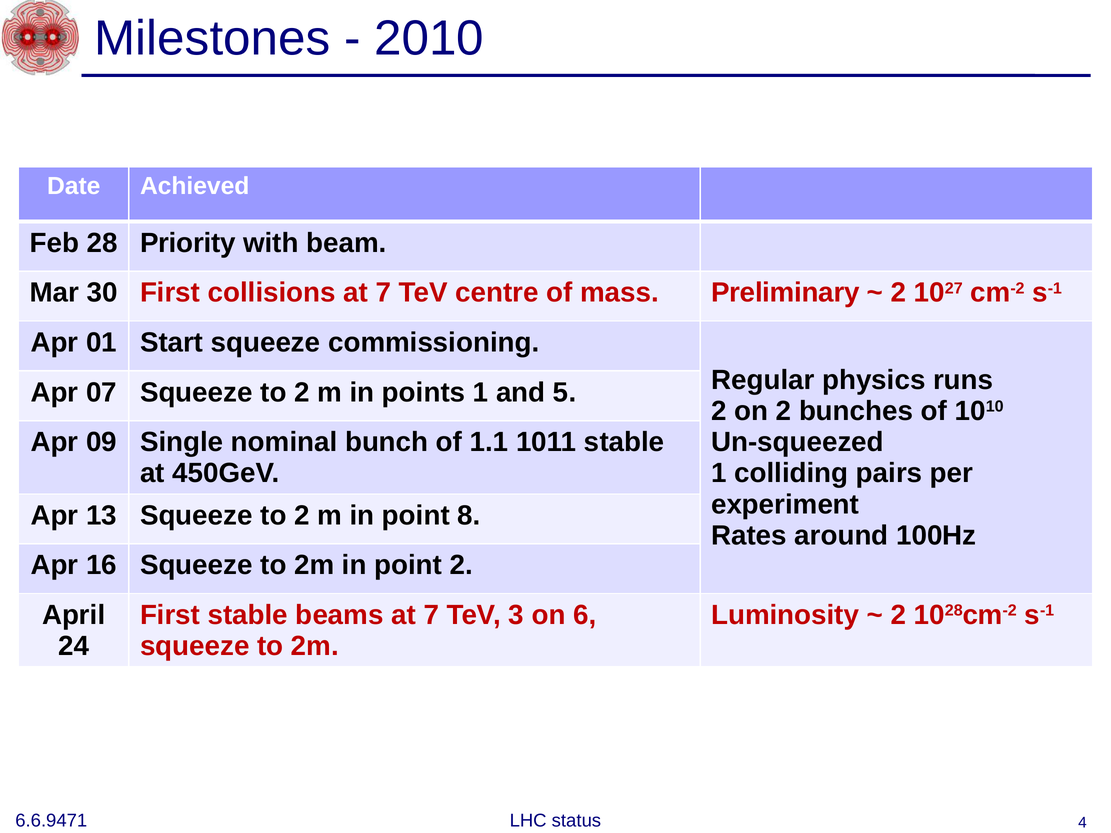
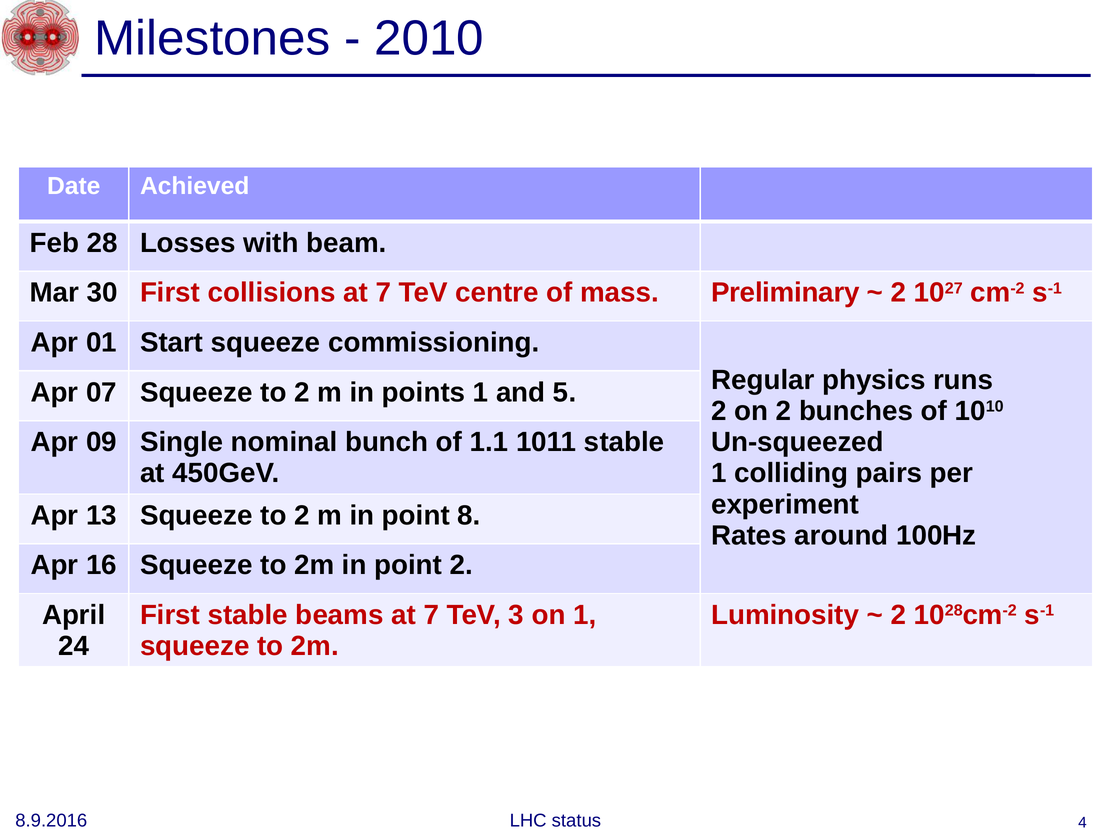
Priority: Priority -> Losses
on 6: 6 -> 1
6.6.9471: 6.6.9471 -> 8.9.2016
